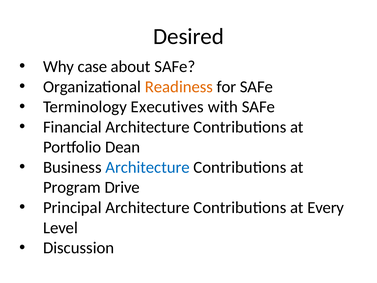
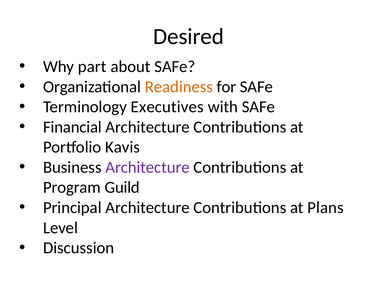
case: case -> part
Dean: Dean -> Kavis
Architecture at (148, 167) colour: blue -> purple
Drive: Drive -> Guild
Every: Every -> Plans
